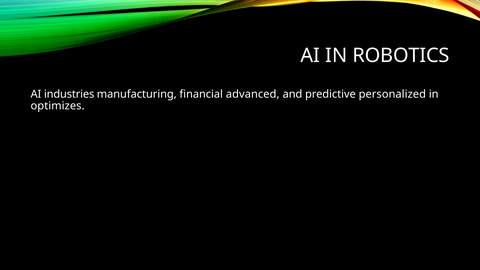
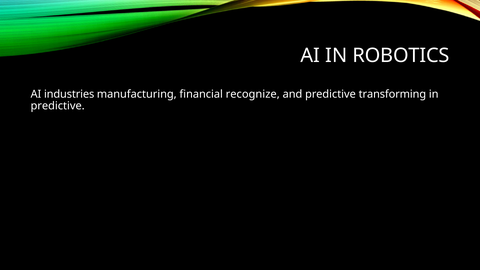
advanced: advanced -> recognize
personalized: personalized -> transforming
optimizes at (58, 106): optimizes -> predictive
